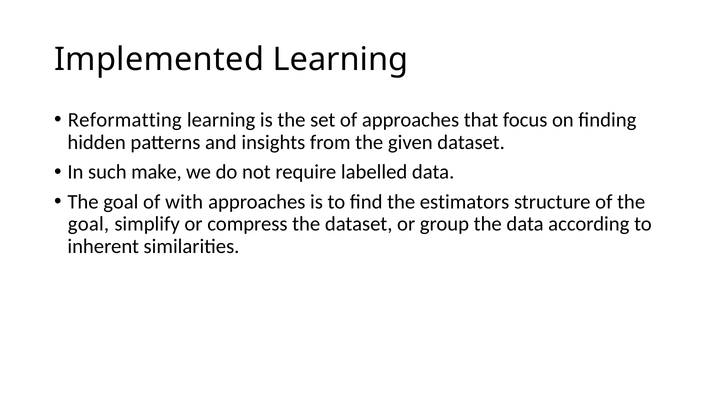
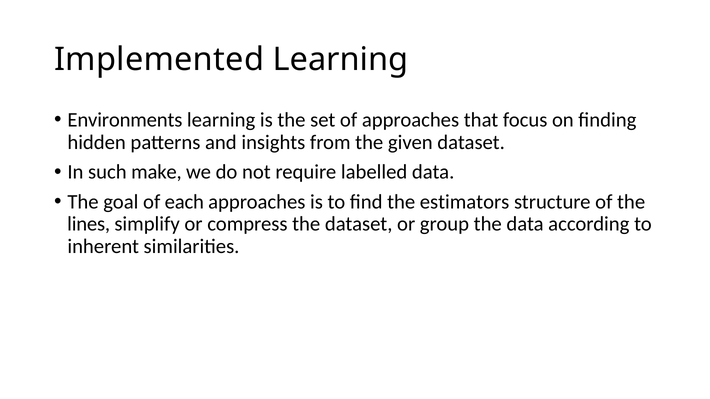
Reformatting: Reformatting -> Environments
with: with -> each
goal at (88, 224): goal -> lines
